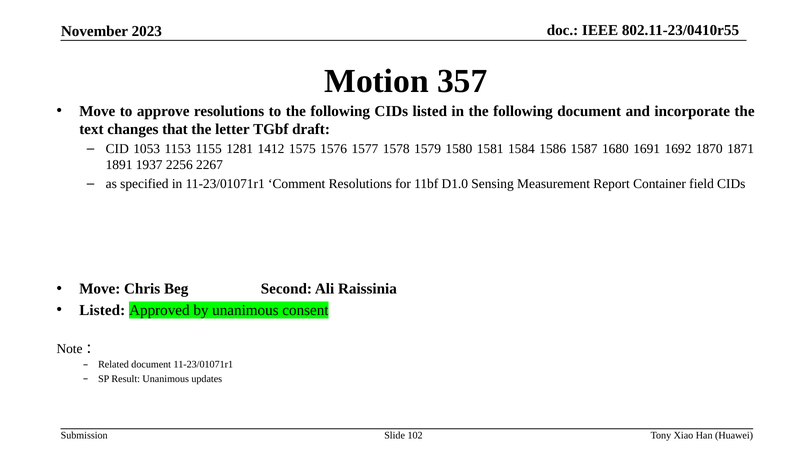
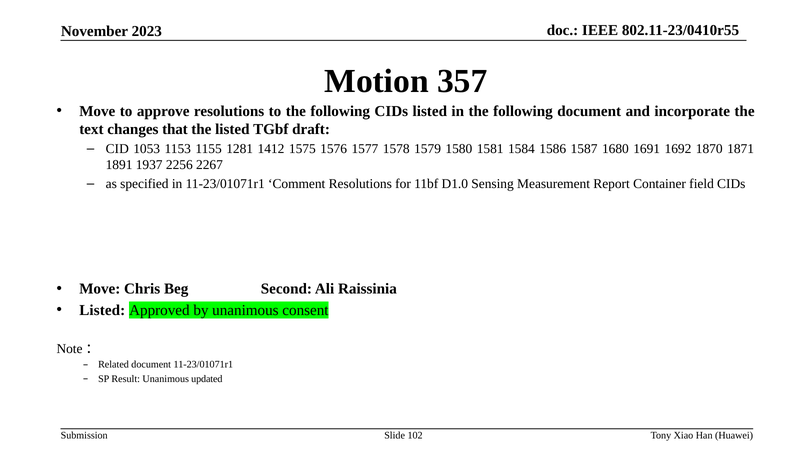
the letter: letter -> listed
updates: updates -> updated
